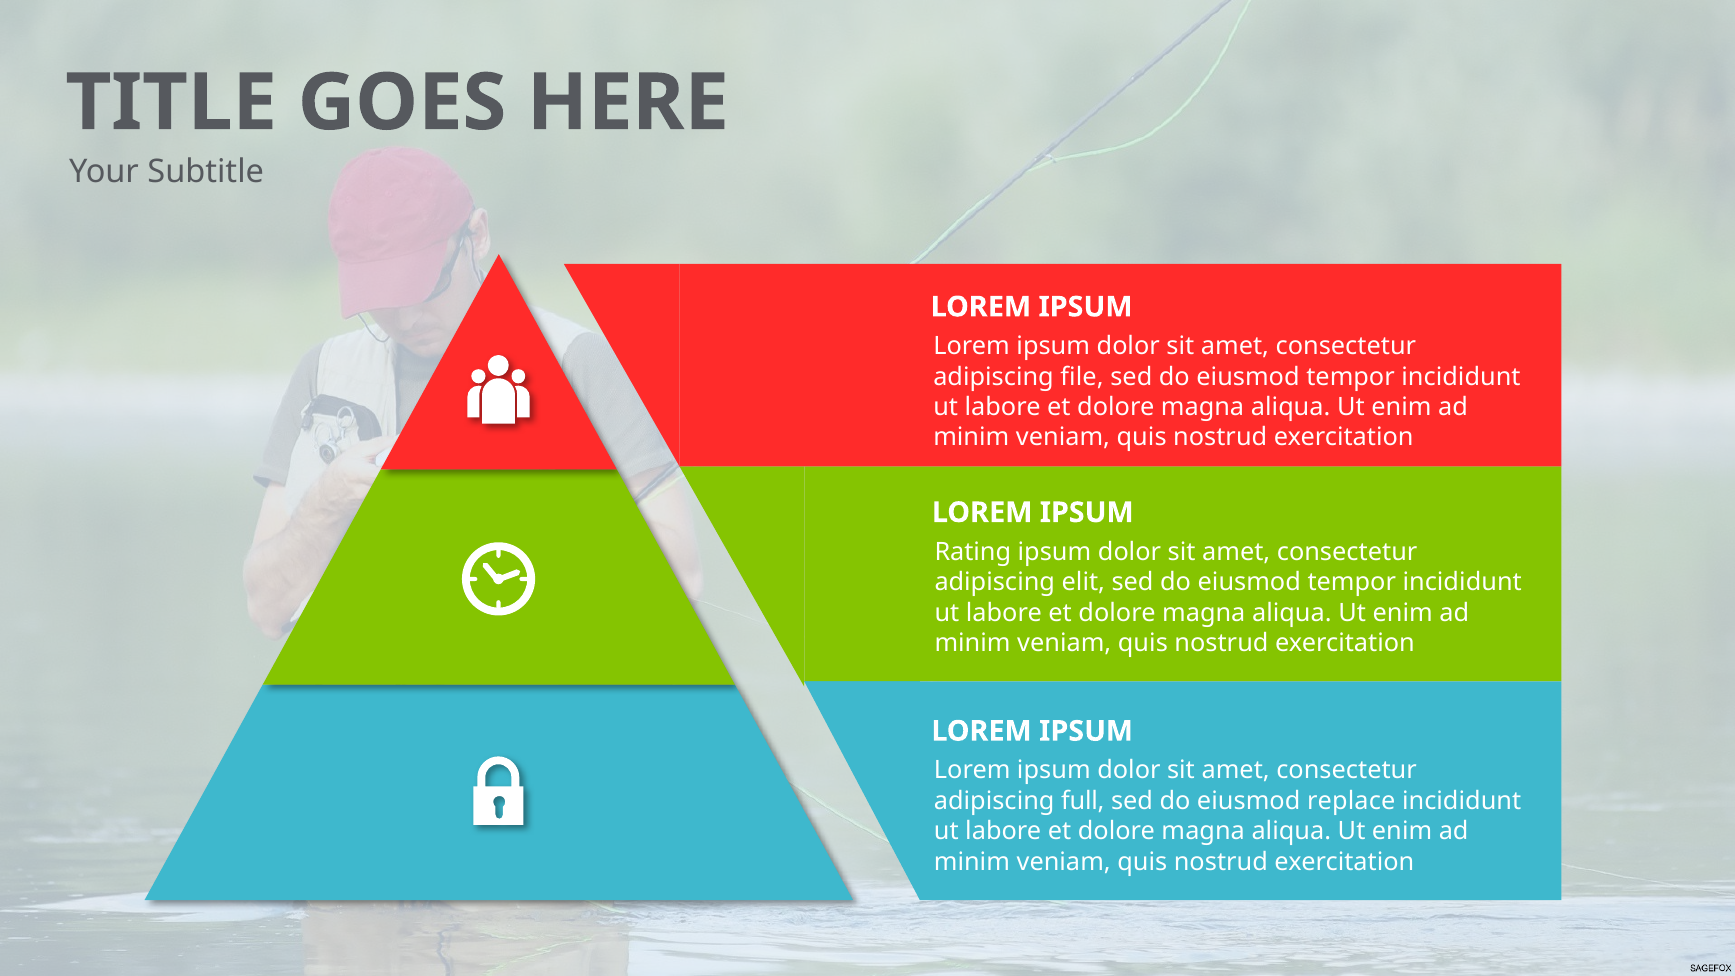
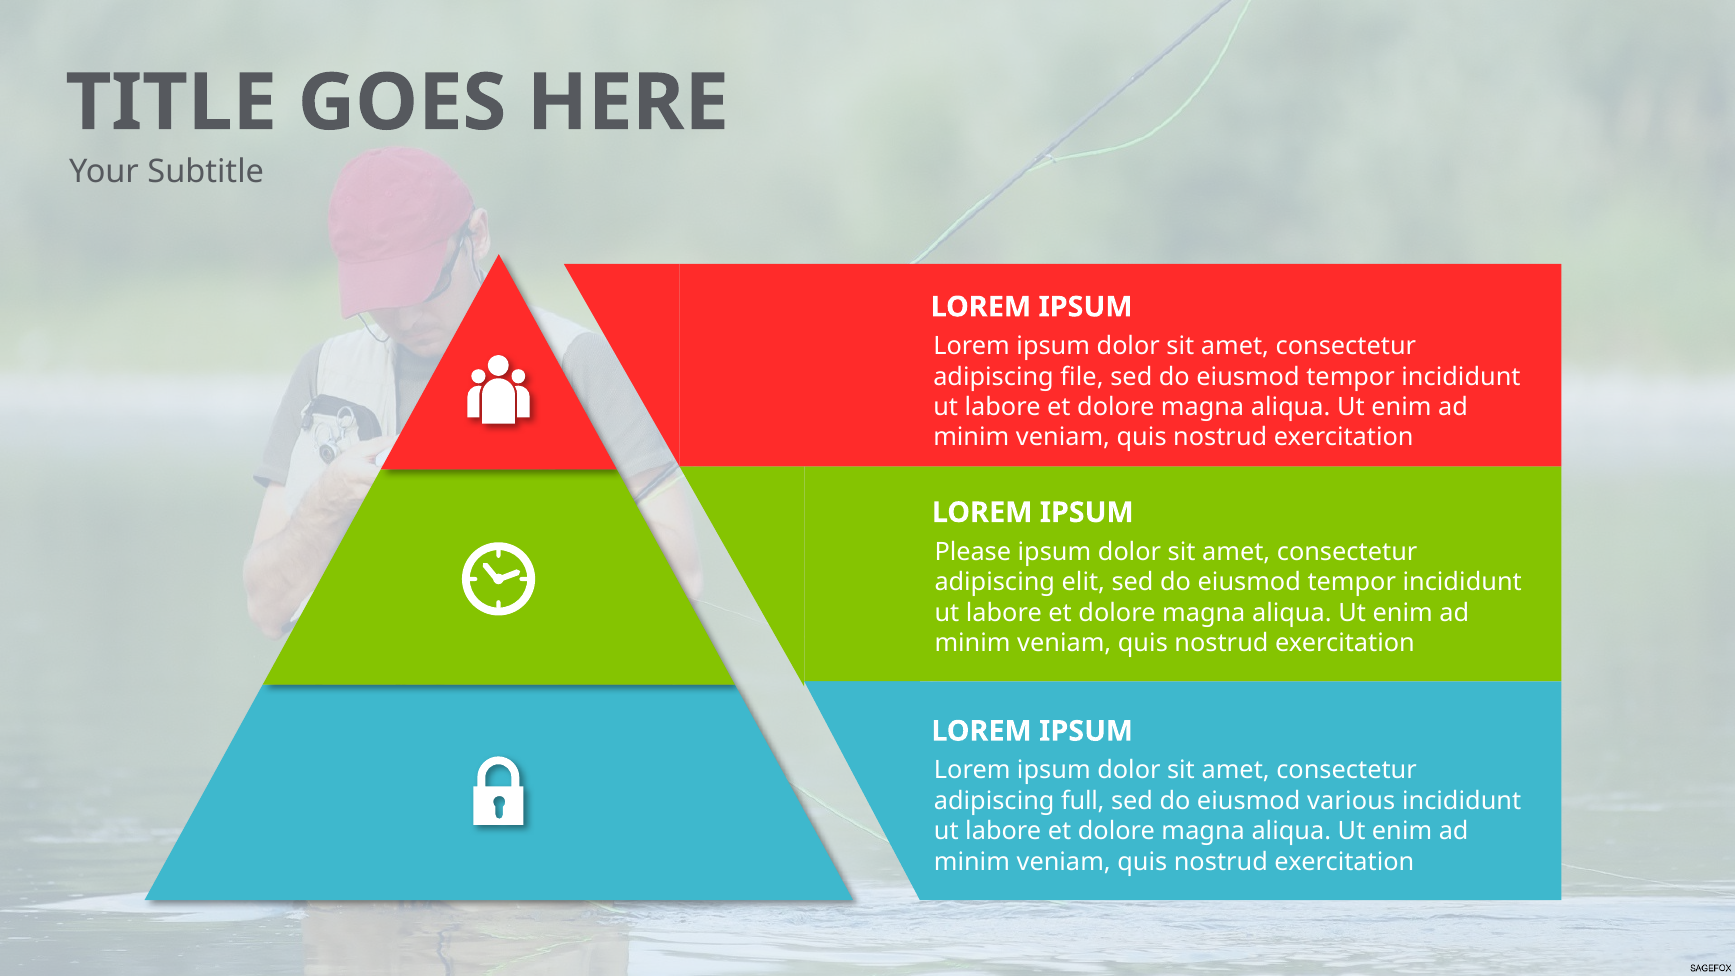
Rating: Rating -> Please
replace: replace -> various
